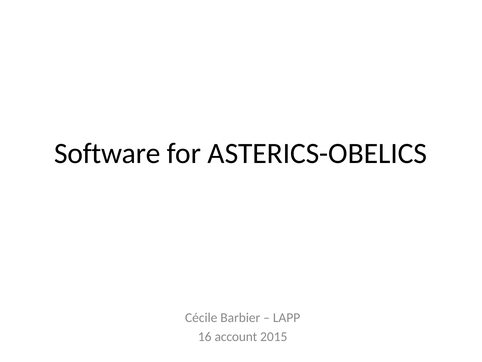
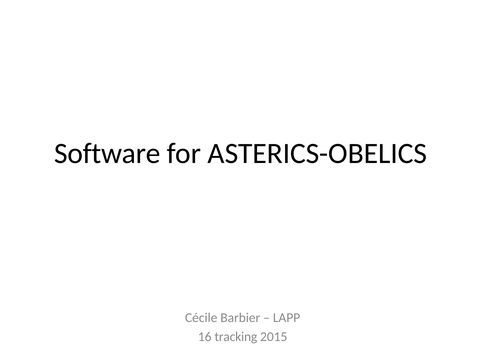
account: account -> tracking
